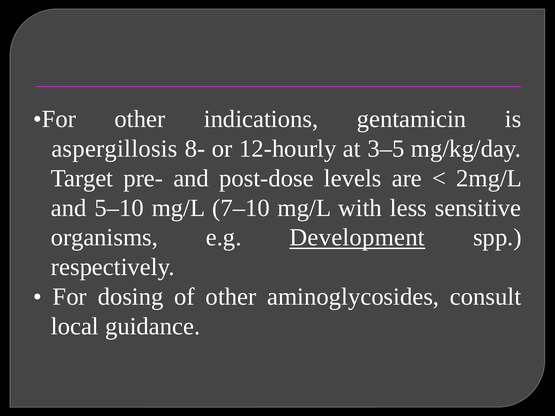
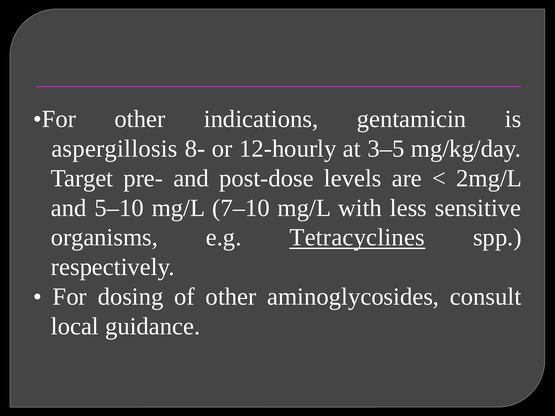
Development: Development -> Tetracyclines
